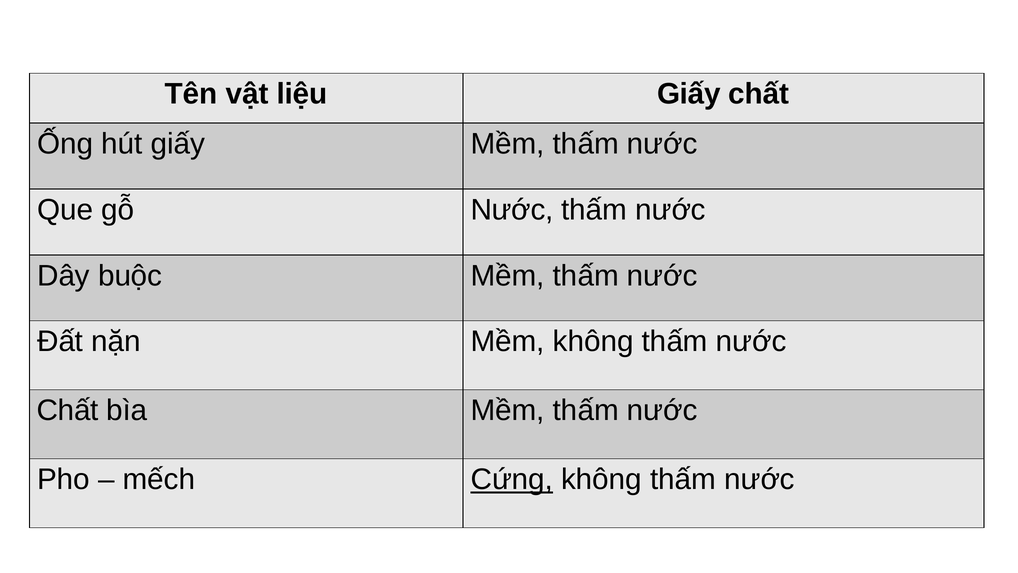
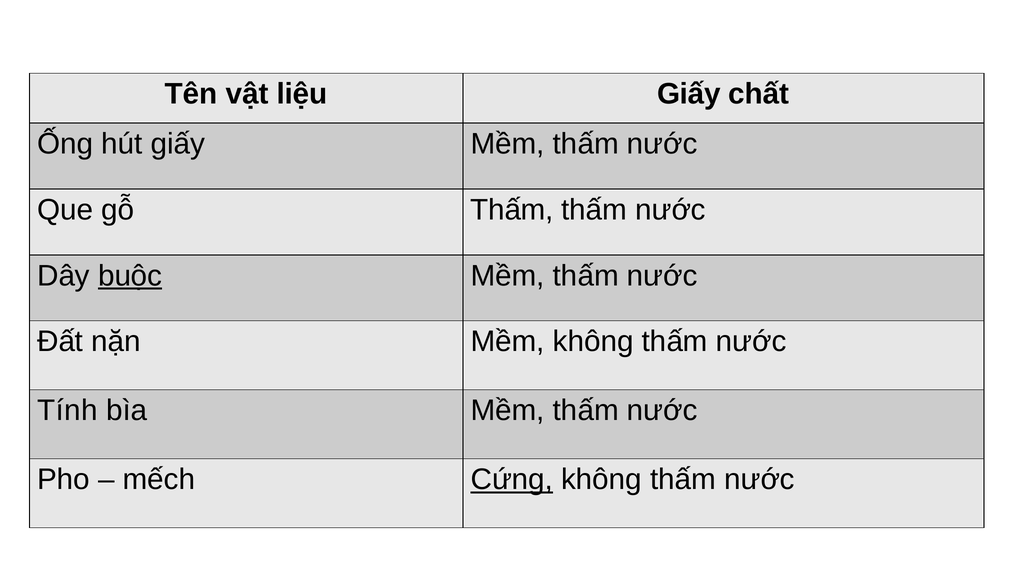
gỗ Nước: Nước -> Thấm
buộc underline: none -> present
Chất at (68, 410): Chất -> Tính
